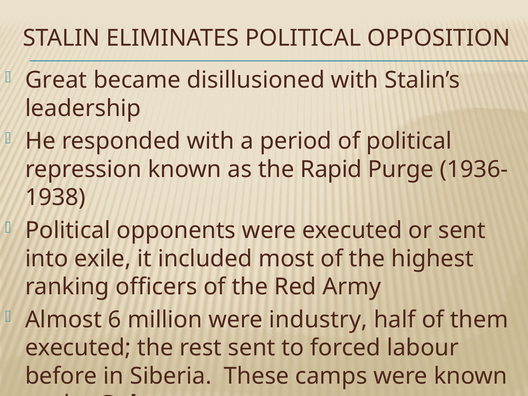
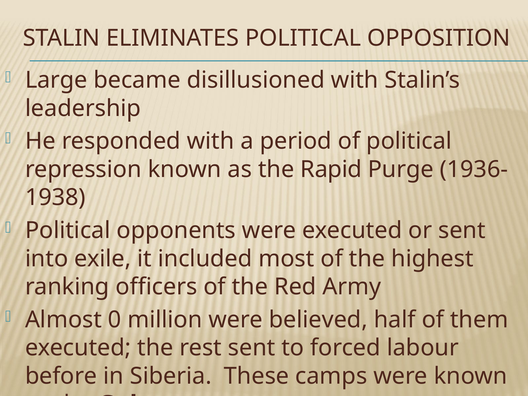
Great: Great -> Large
6: 6 -> 0
industry: industry -> believed
